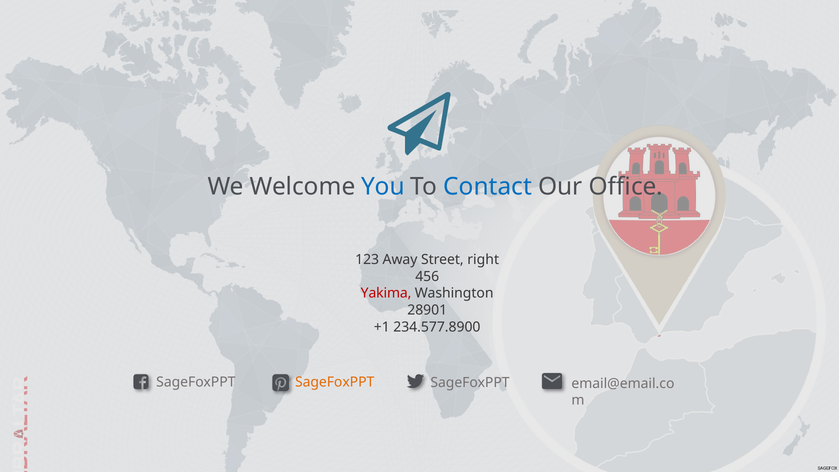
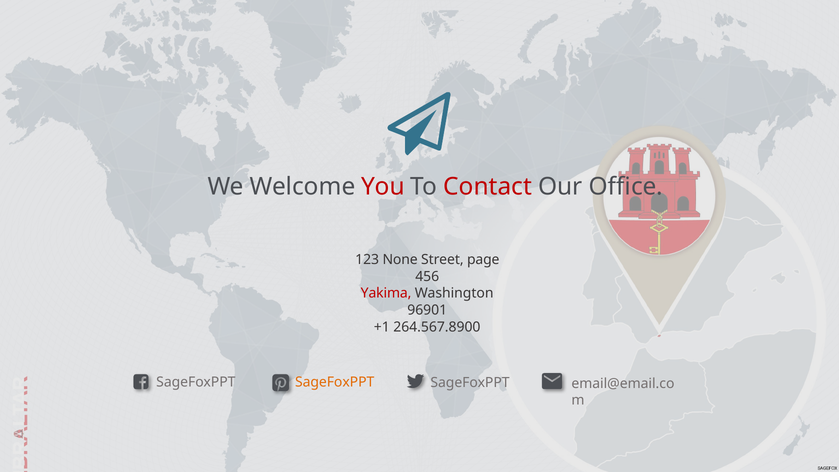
You colour: blue -> red
Contact colour: blue -> red
Away: Away -> None
right: right -> page
28901: 28901 -> 96901
234.577.8900: 234.577.8900 -> 264.567.8900
